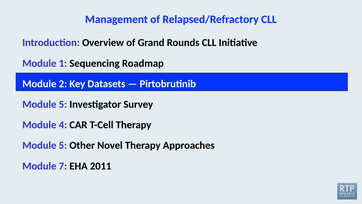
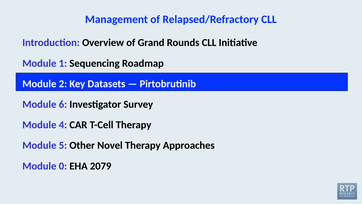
5 at (63, 104): 5 -> 6
7: 7 -> 0
2011: 2011 -> 2079
